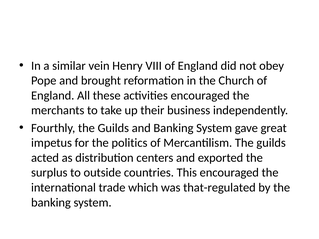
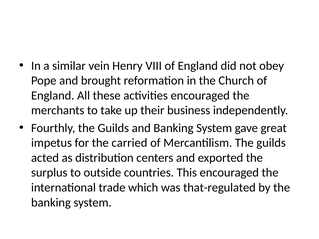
politics: politics -> carried
